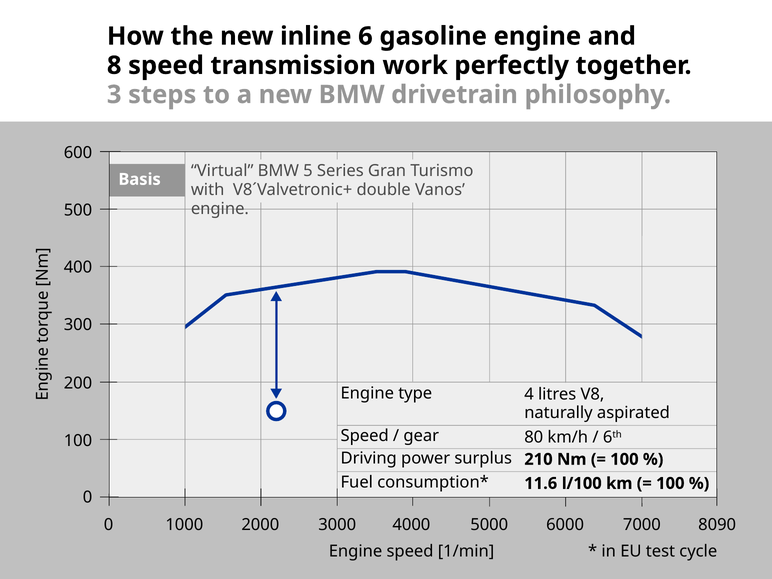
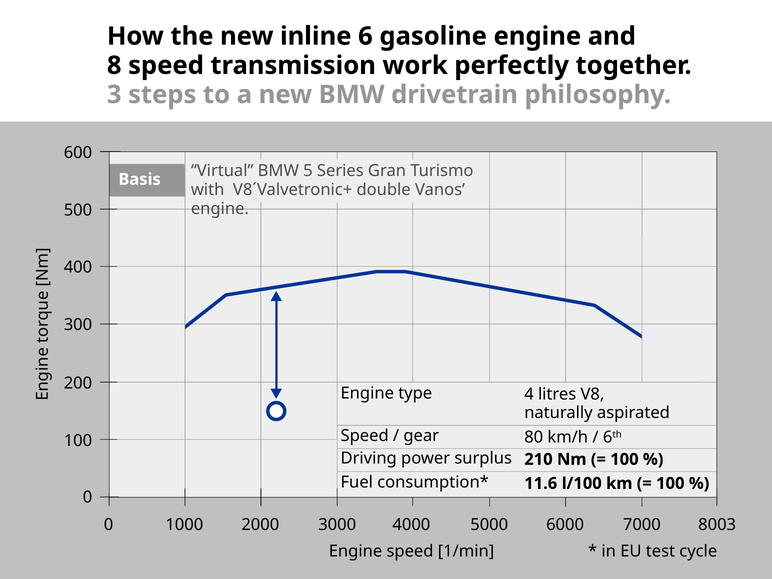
8090: 8090 -> 8003
